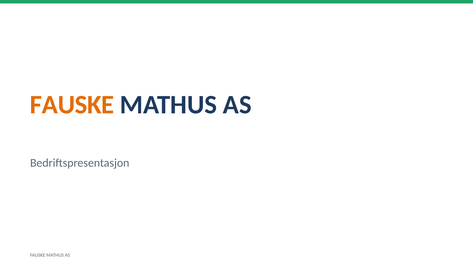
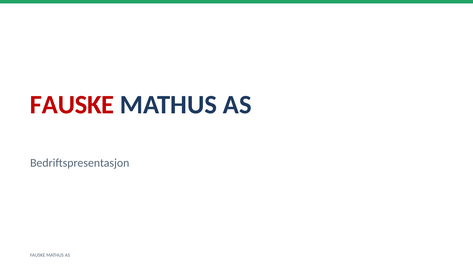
FAUSKE at (72, 105) colour: orange -> red
